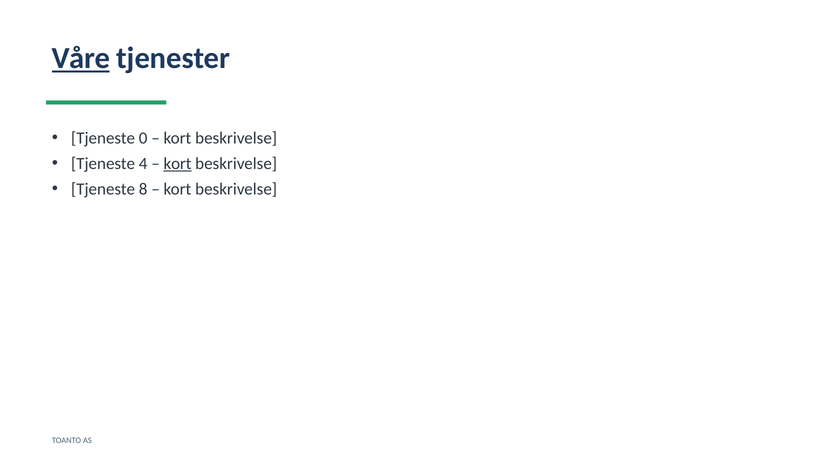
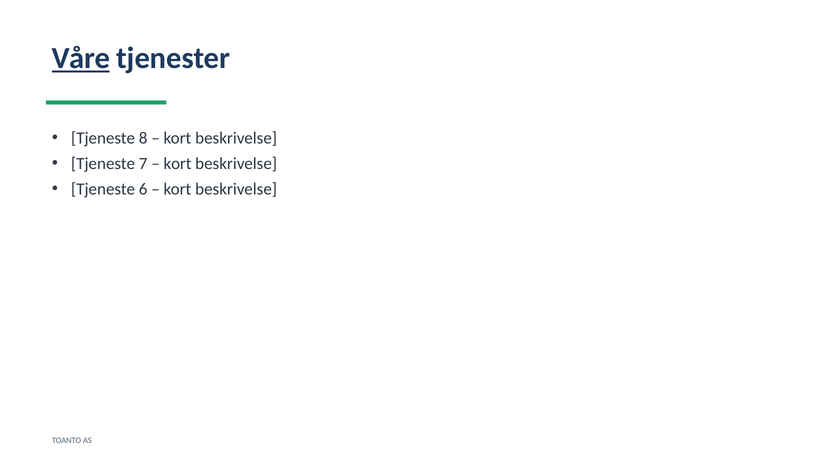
0: 0 -> 8
4: 4 -> 7
kort at (178, 164) underline: present -> none
8: 8 -> 6
